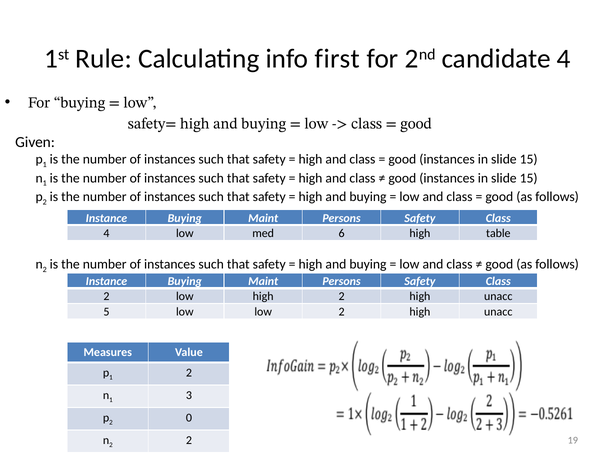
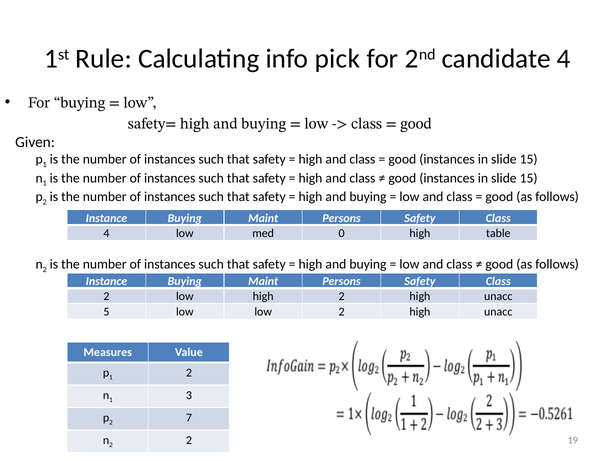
first: first -> pick
6: 6 -> 0
0: 0 -> 7
